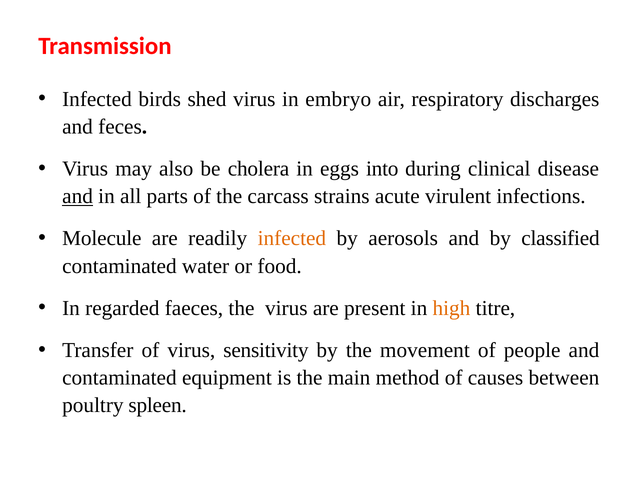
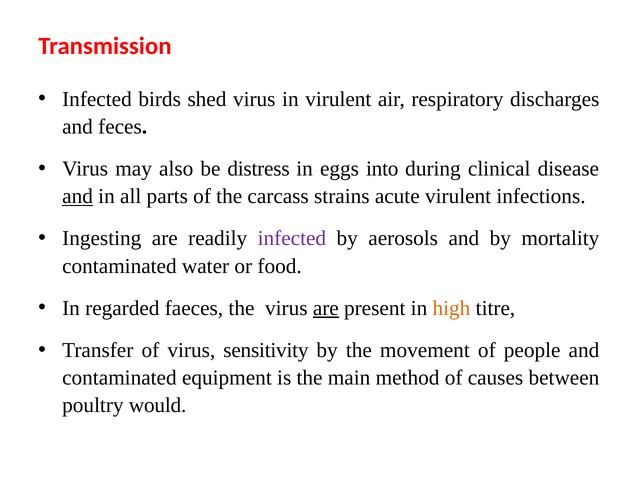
in embryo: embryo -> virulent
cholera: cholera -> distress
Molecule: Molecule -> Ingesting
infected at (292, 239) colour: orange -> purple
classified: classified -> mortality
are at (326, 308) underline: none -> present
spleen: spleen -> would
